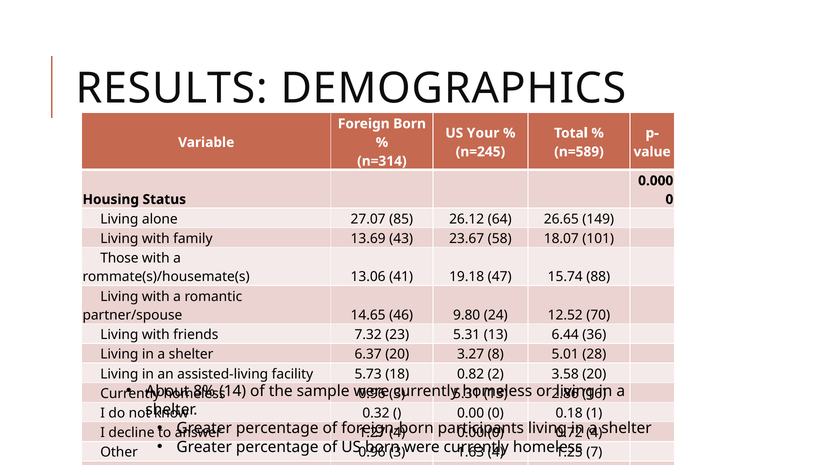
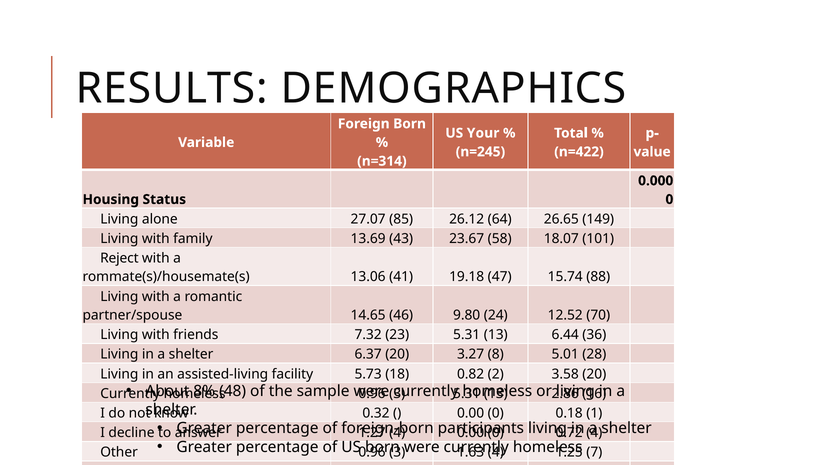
n=589: n=589 -> n=422
Those: Those -> Reject
14: 14 -> 48
